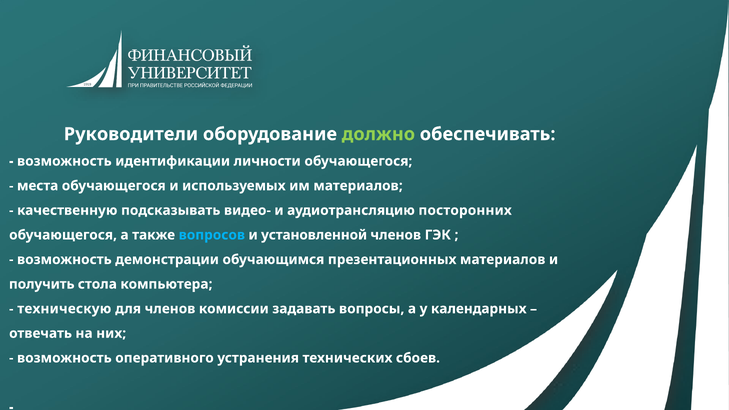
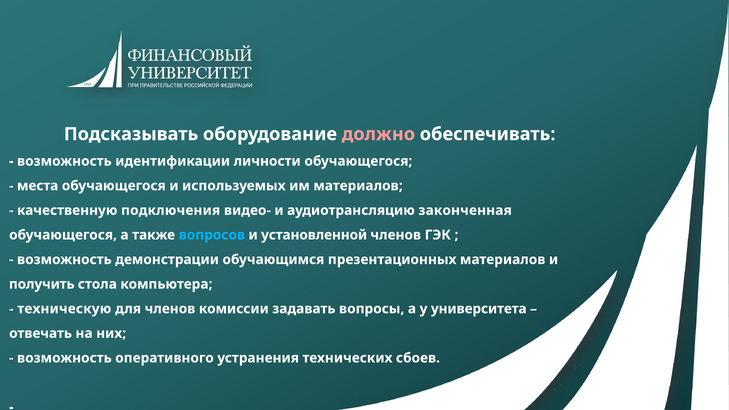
Руководители: Руководители -> Подсказывать
должно colour: light green -> pink
подсказывать: подсказывать -> подключения
посторонних: посторонних -> законченная
календарных: календарных -> университета
